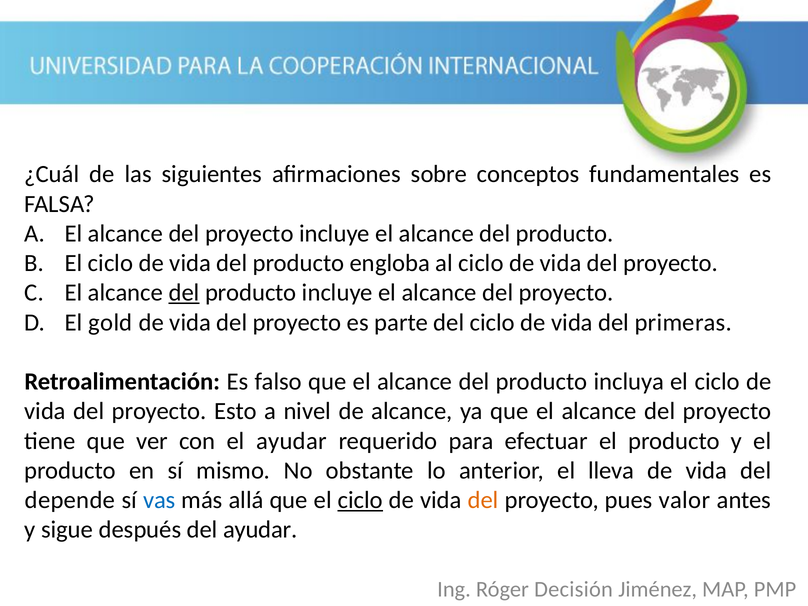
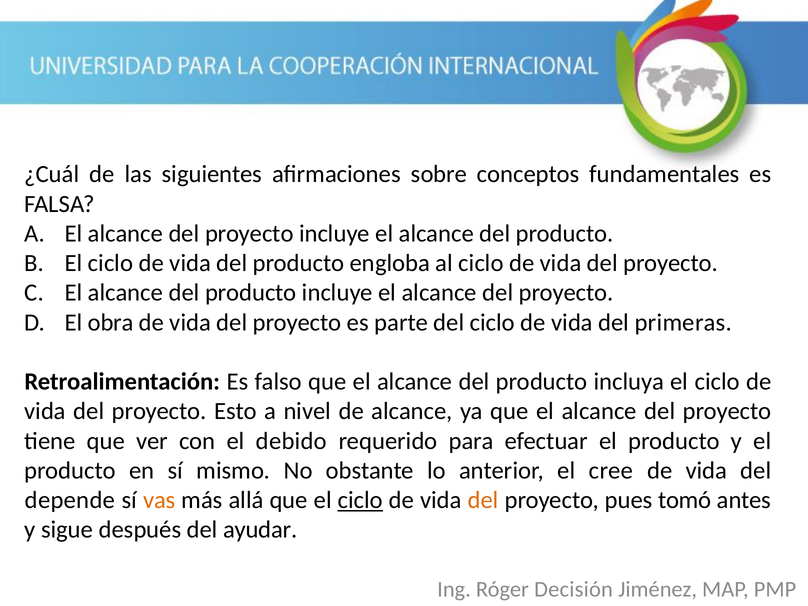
del at (184, 293) underline: present -> none
gold: gold -> obra
el ayudar: ayudar -> debido
lleva: lleva -> cree
vas colour: blue -> orange
valor: valor -> tomó
